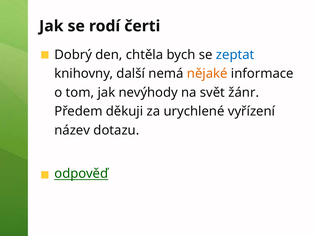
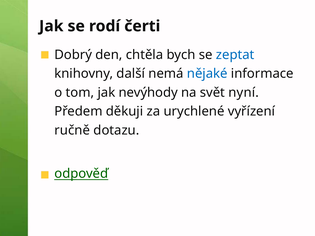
nějaké colour: orange -> blue
žánr: žánr -> nyní
název: název -> ručně
